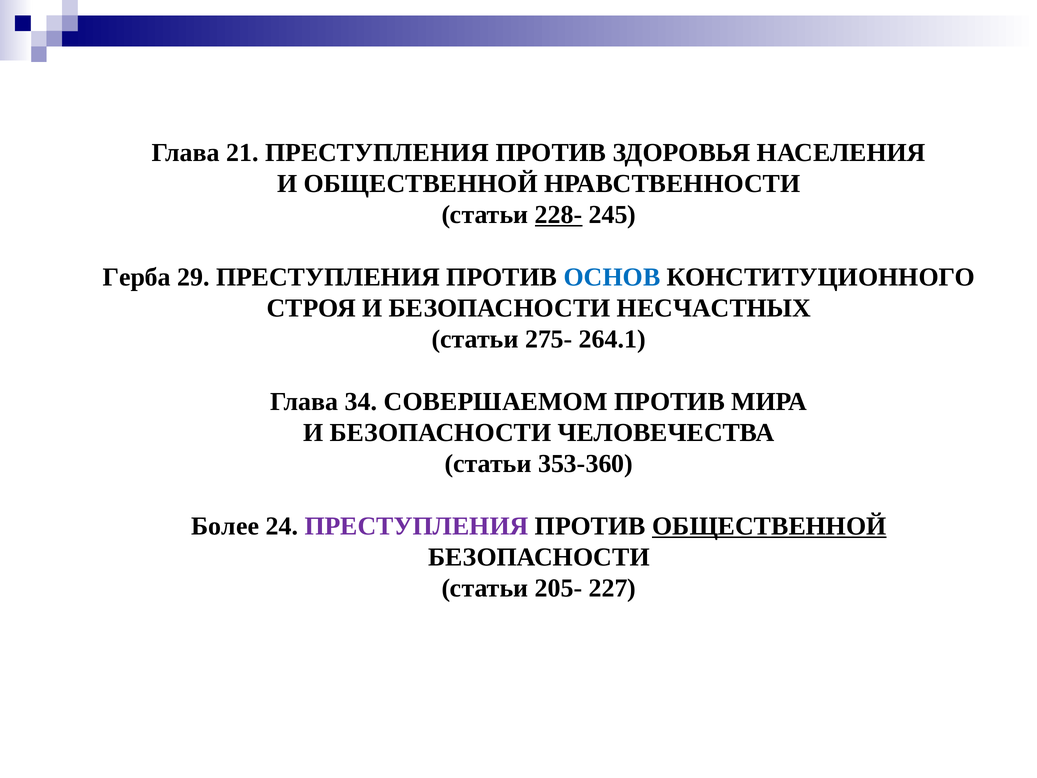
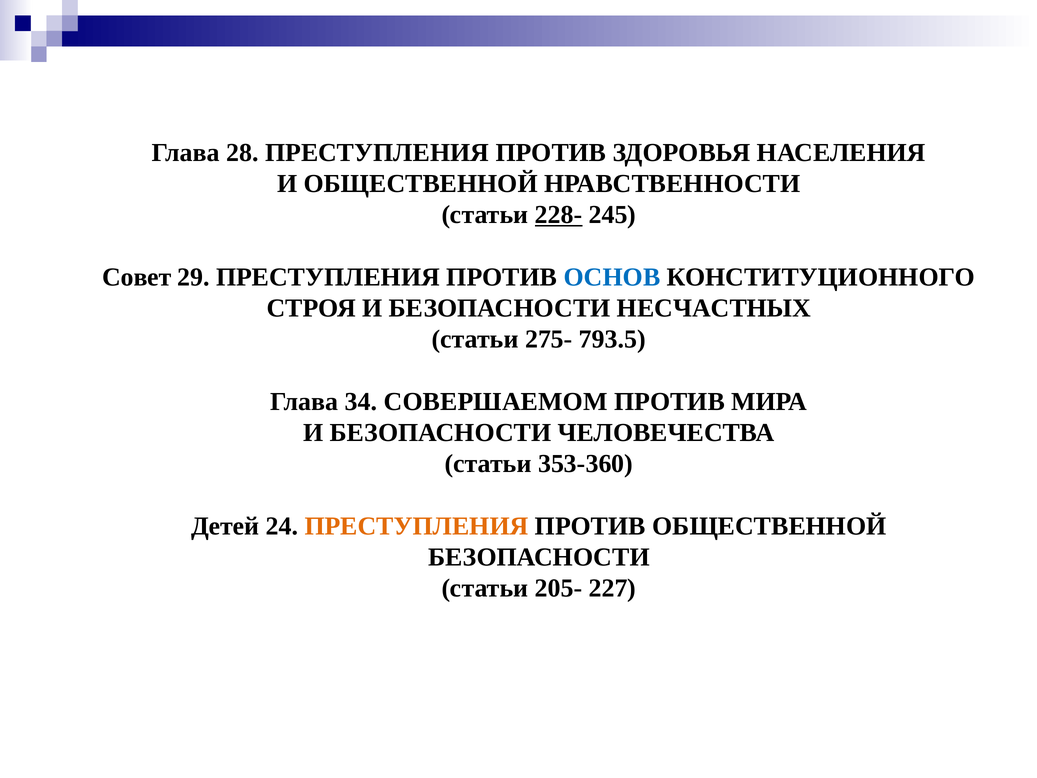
21: 21 -> 28
Герба: Герба -> Совет
264.1: 264.1 -> 793.5
Более: Более -> Детей
ПРЕСТУПЛЕНИЯ at (416, 526) colour: purple -> orange
ОБЩЕСТВЕННОЙ at (769, 526) underline: present -> none
